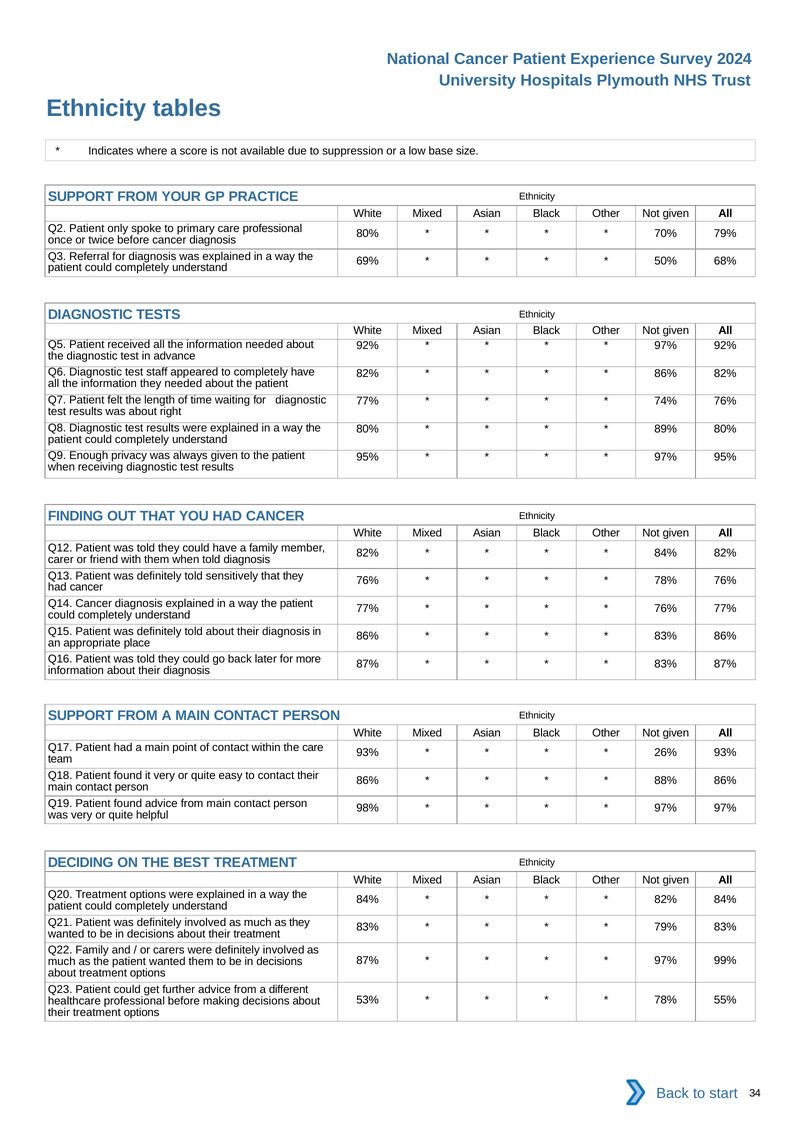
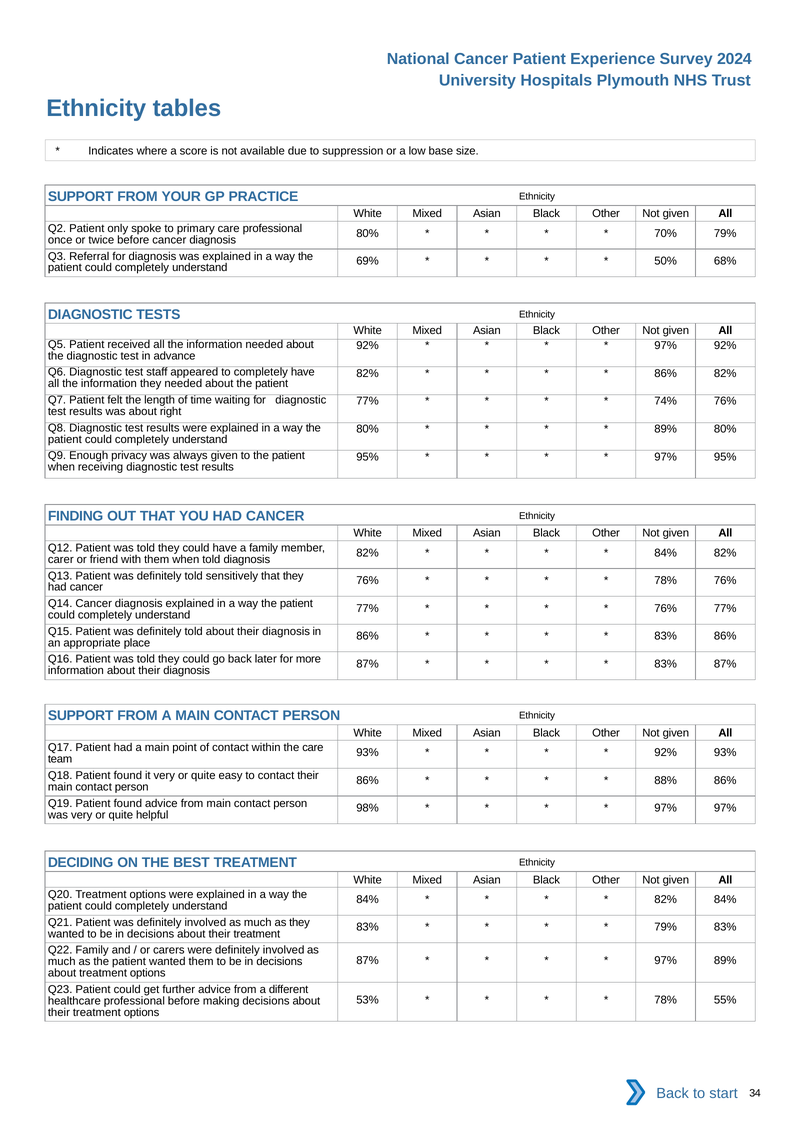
26% at (666, 752): 26% -> 92%
97% 99%: 99% -> 89%
